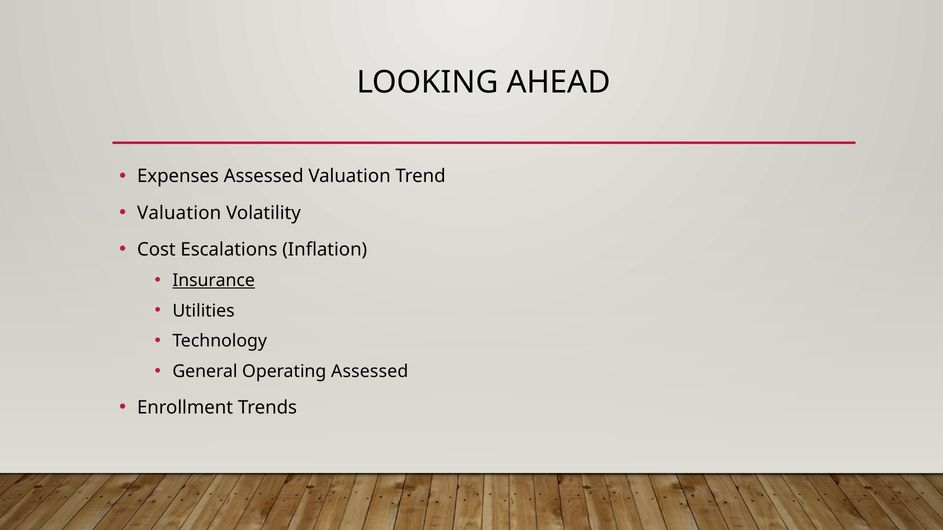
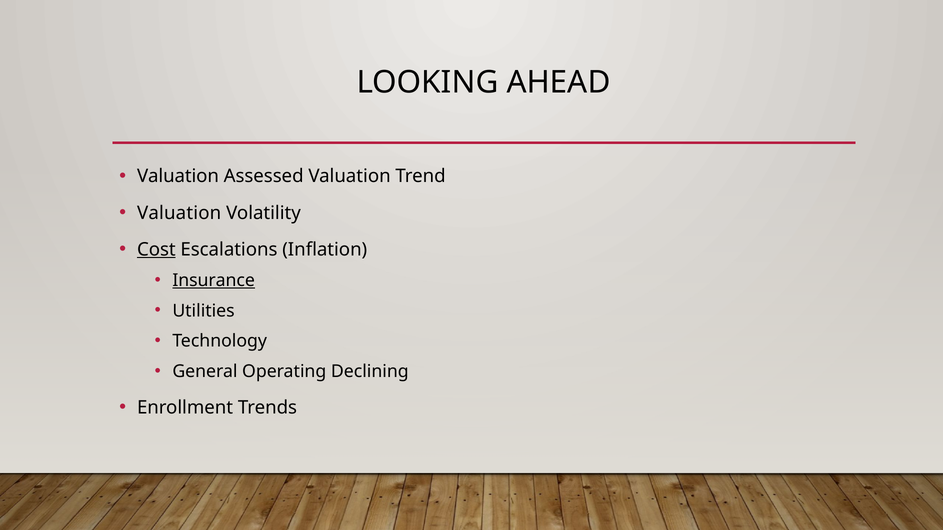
Expenses at (178, 176): Expenses -> Valuation
Cost underline: none -> present
Operating Assessed: Assessed -> Declining
